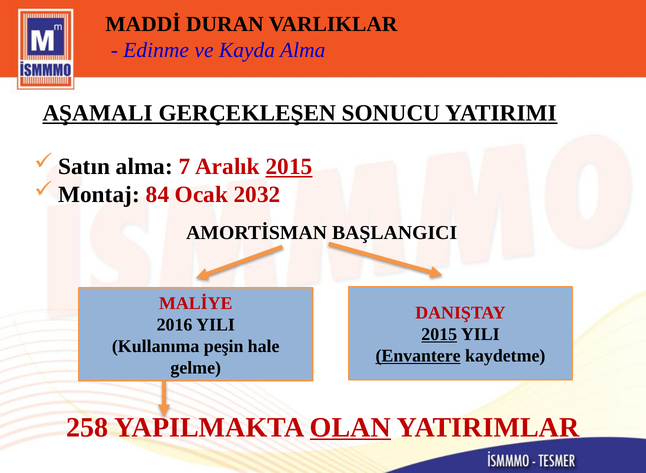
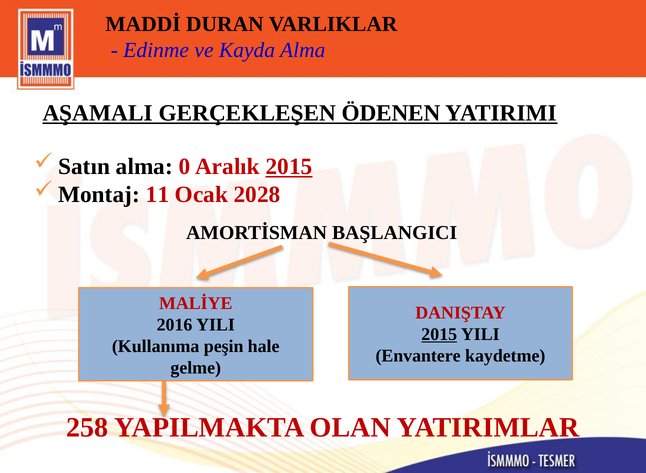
SONUCU: SONUCU -> ÖDENEN
7: 7 -> 0
84: 84 -> 11
2032: 2032 -> 2028
Envantere underline: present -> none
OLAN underline: present -> none
